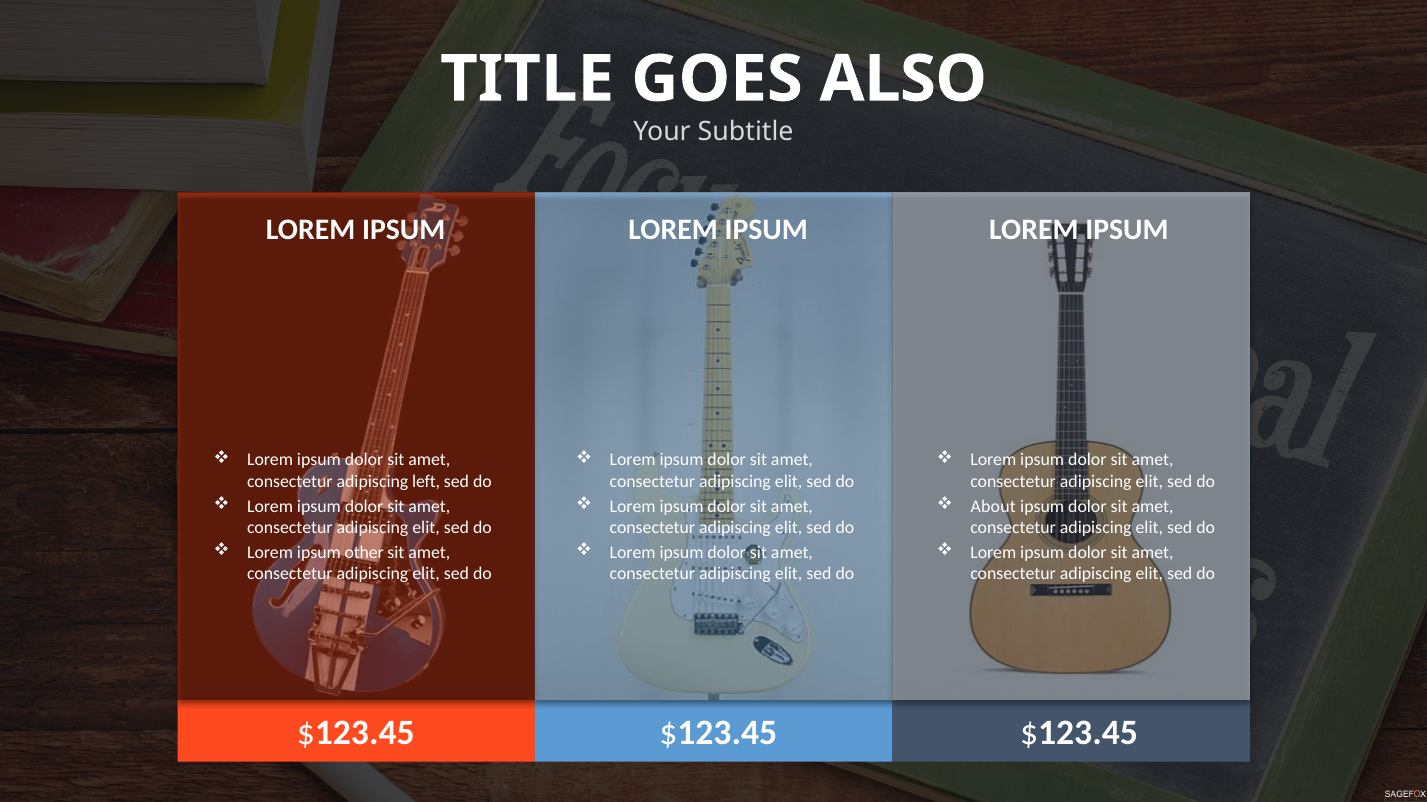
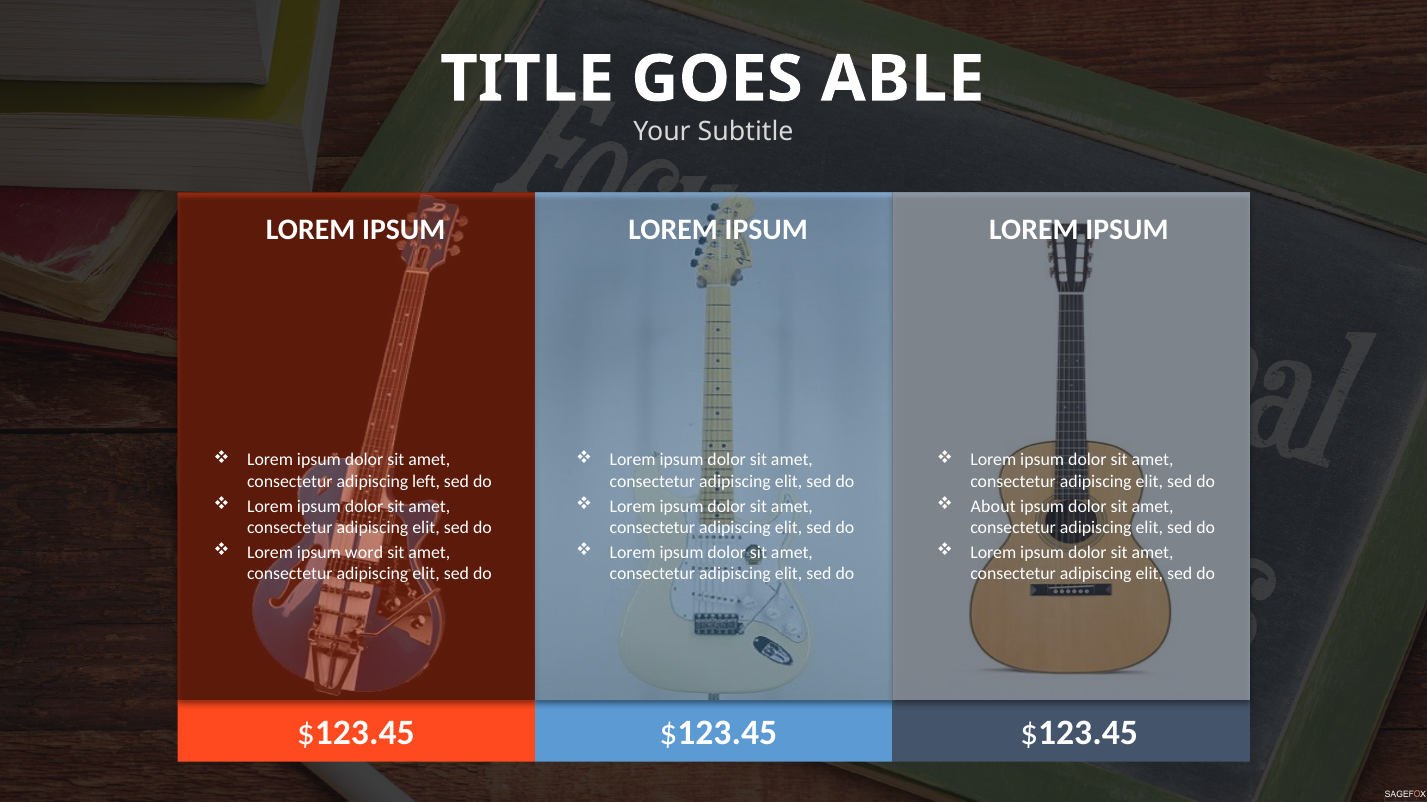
ALSO: ALSO -> ABLE
other: other -> word
